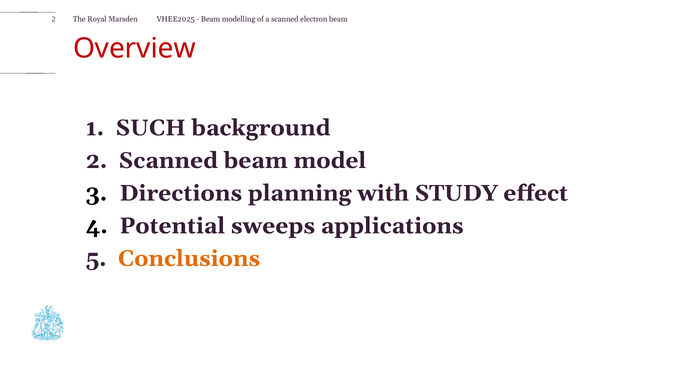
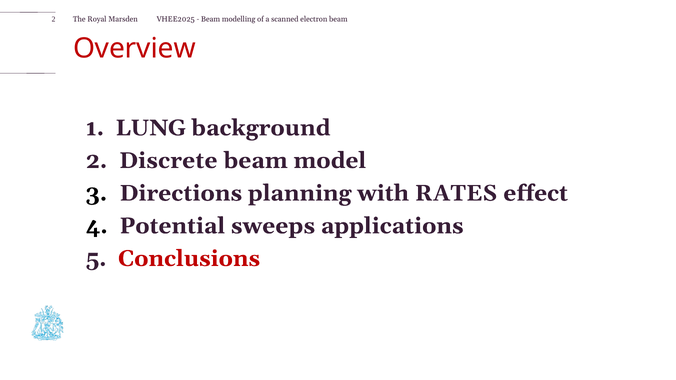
SUCH: SUCH -> LUNG
2 Scanned: Scanned -> Discrete
STUDY: STUDY -> RATES
Conclusions colour: orange -> red
